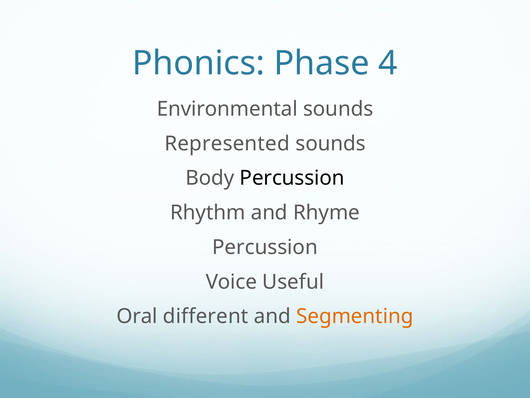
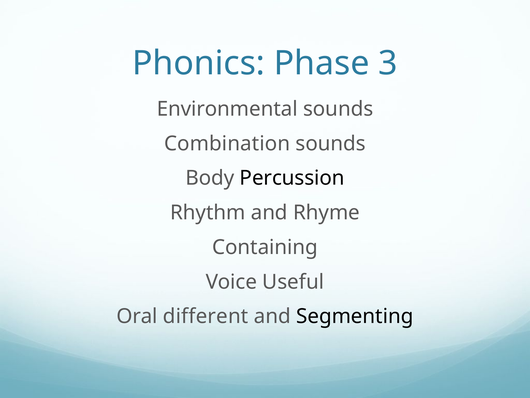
4: 4 -> 3
Represented: Represented -> Combination
Percussion at (265, 247): Percussion -> Containing
Segmenting colour: orange -> black
